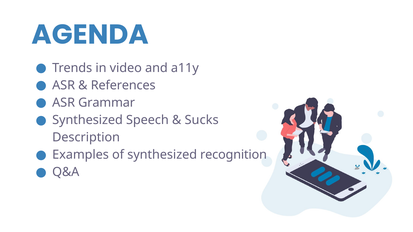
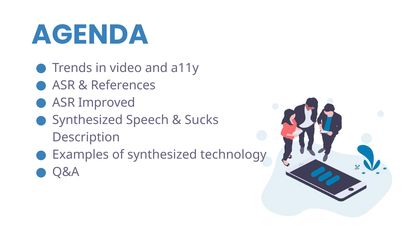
Grammar: Grammar -> Improved
recognition: recognition -> technology
